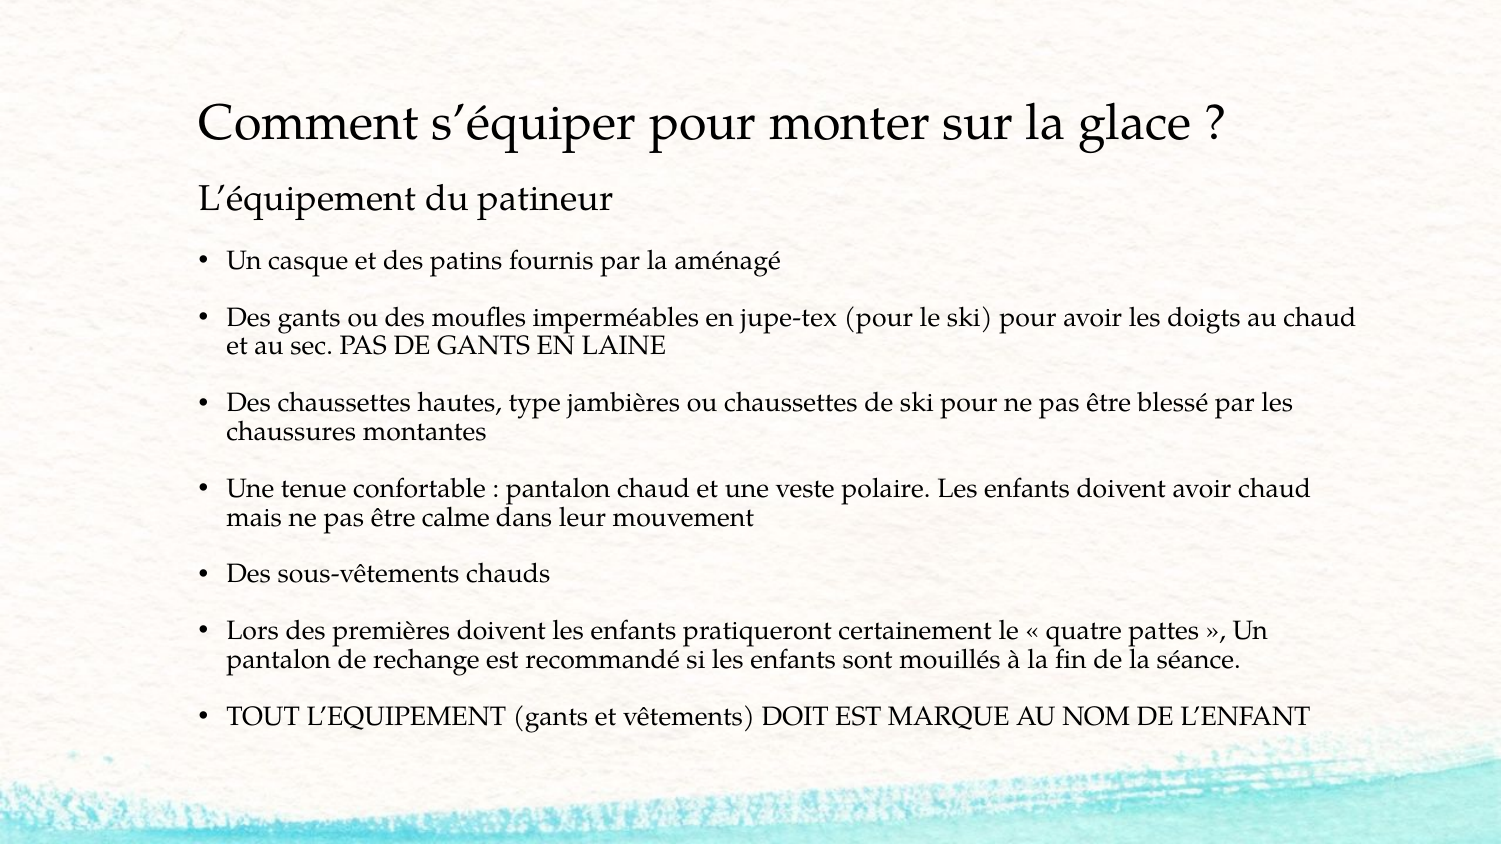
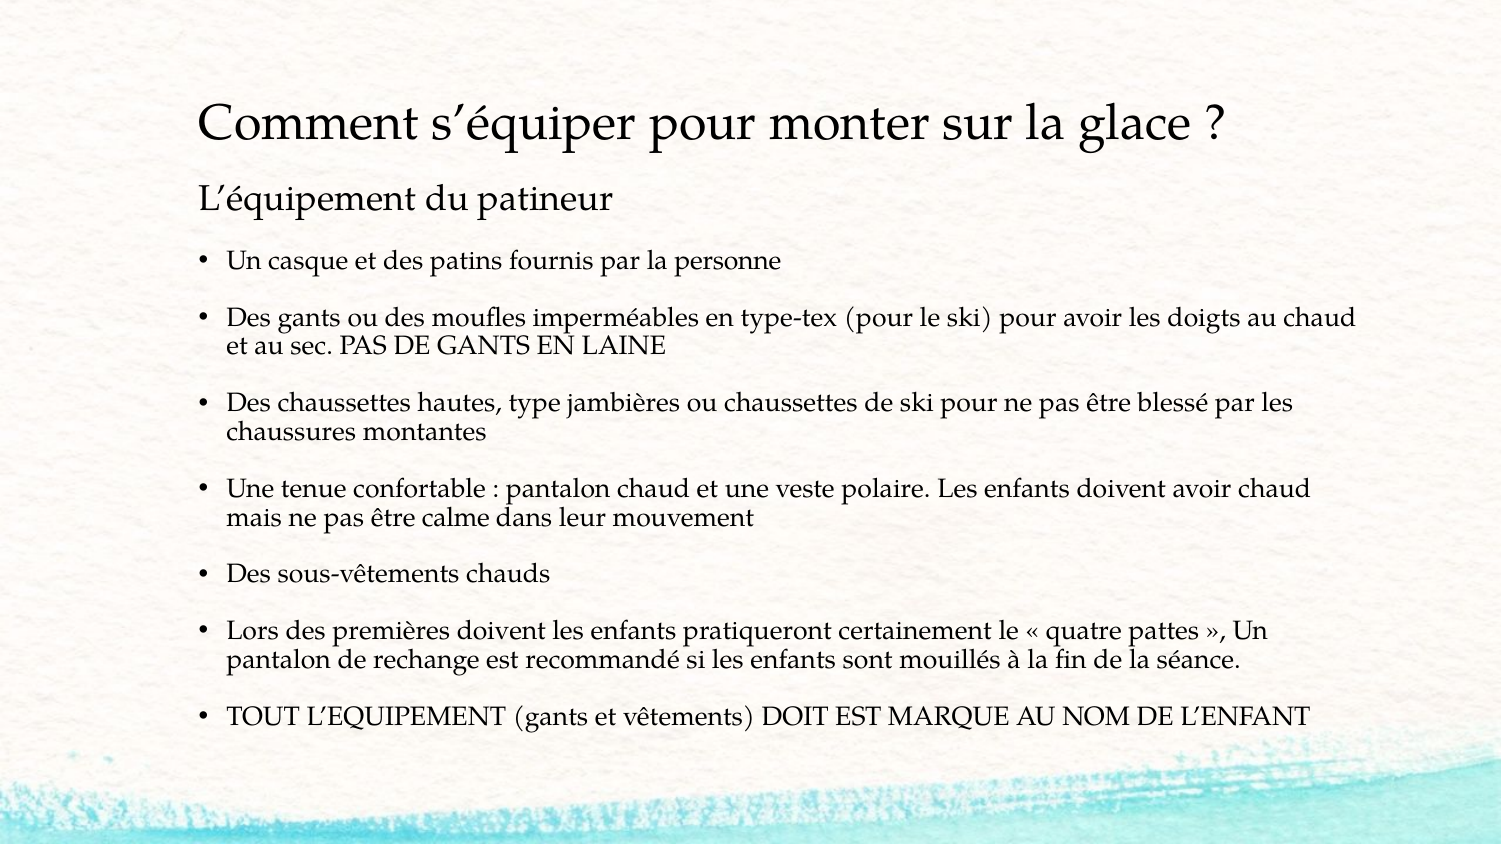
aménagé: aménagé -> personne
jupe-tex: jupe-tex -> type-tex
